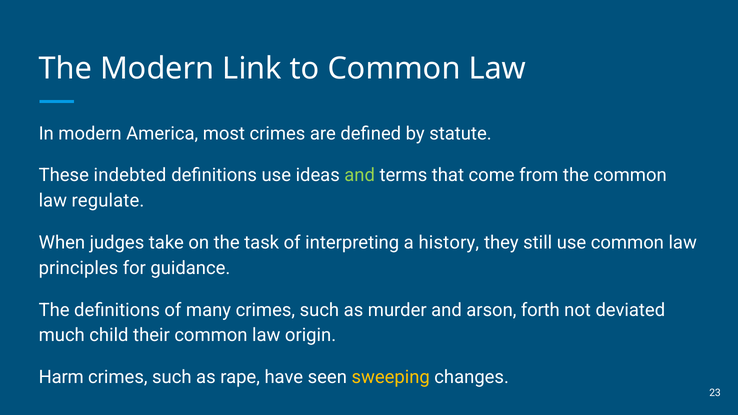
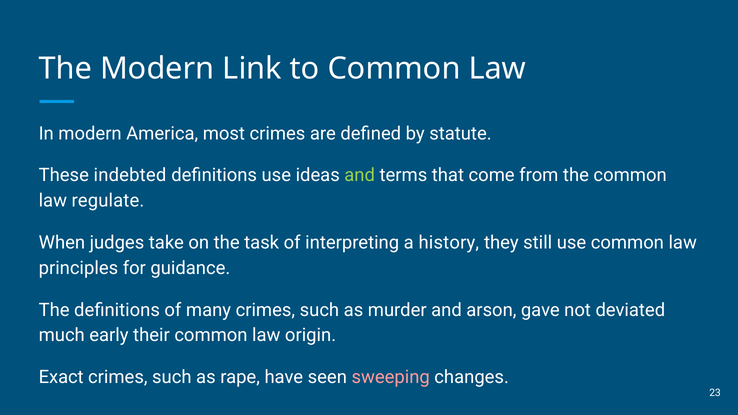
forth: forth -> gave
child: child -> early
Harm: Harm -> Exact
sweeping colour: yellow -> pink
